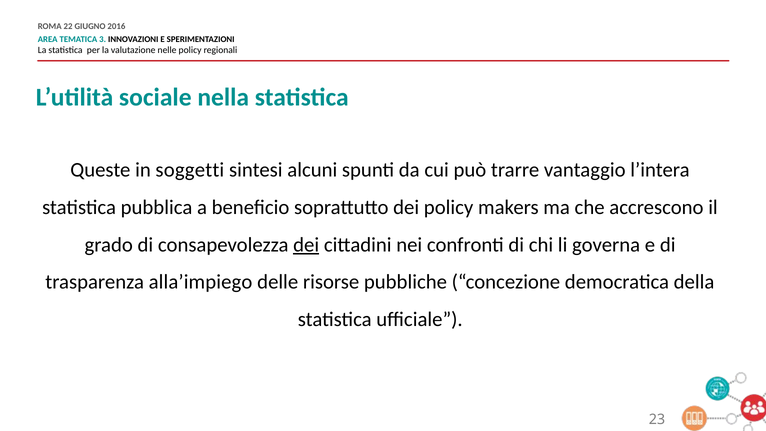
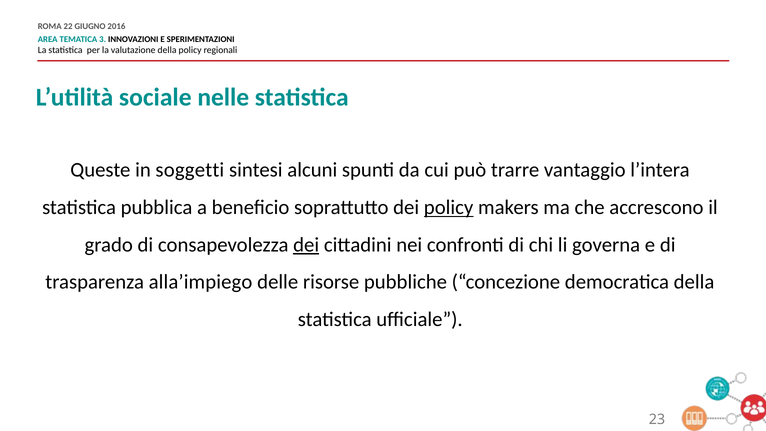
nelle at (167, 50): nelle -> della
nella: nella -> nelle
policy at (449, 207) underline: none -> present
